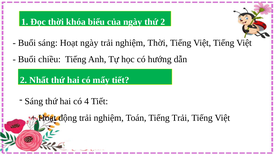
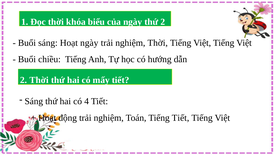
2 Nhất: Nhất -> Thời
Tiếng Trải: Trải -> Tiết
